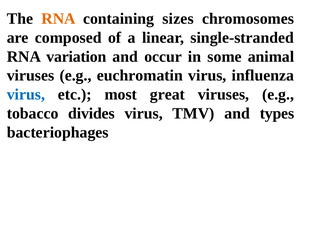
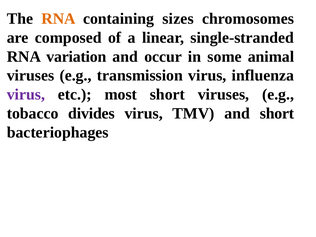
euchromatin: euchromatin -> transmission
virus at (26, 94) colour: blue -> purple
most great: great -> short
and types: types -> short
